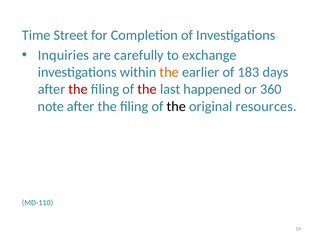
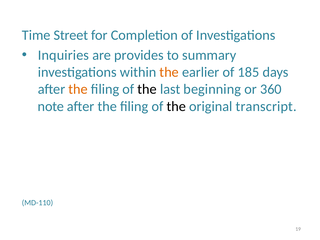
carefully: carefully -> provides
exchange: exchange -> summary
183: 183 -> 185
the at (78, 89) colour: red -> orange
the at (147, 89) colour: red -> black
happened: happened -> beginning
resources: resources -> transcript
